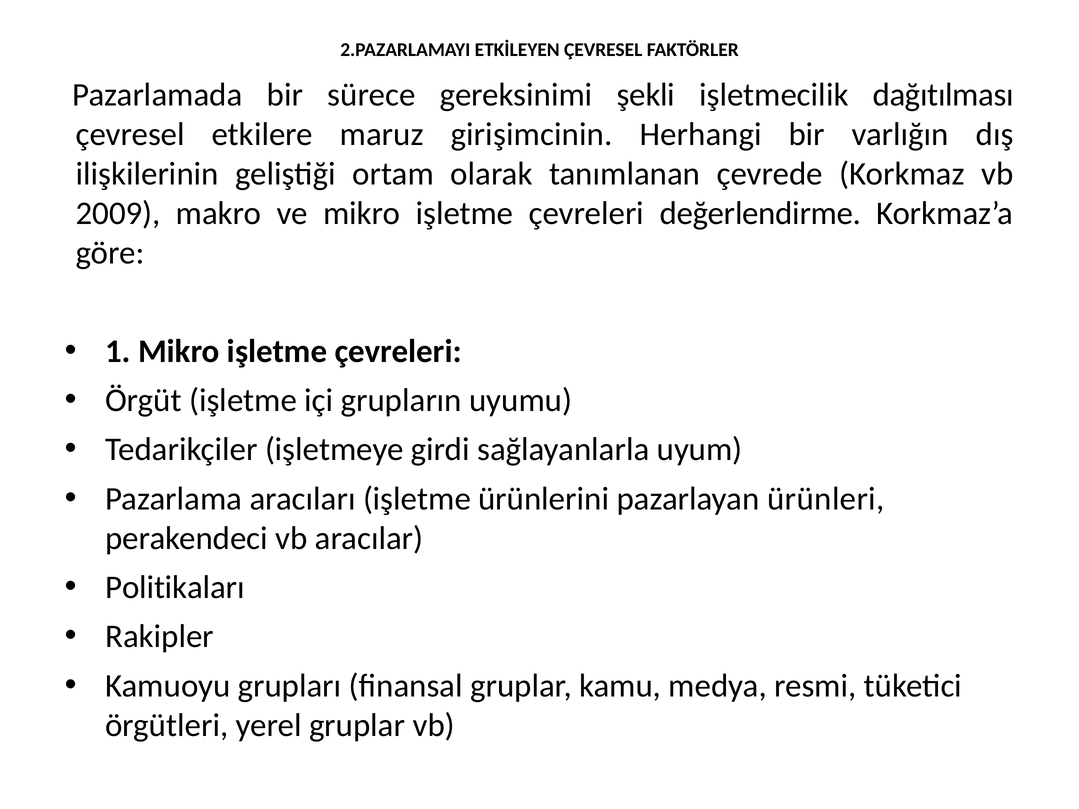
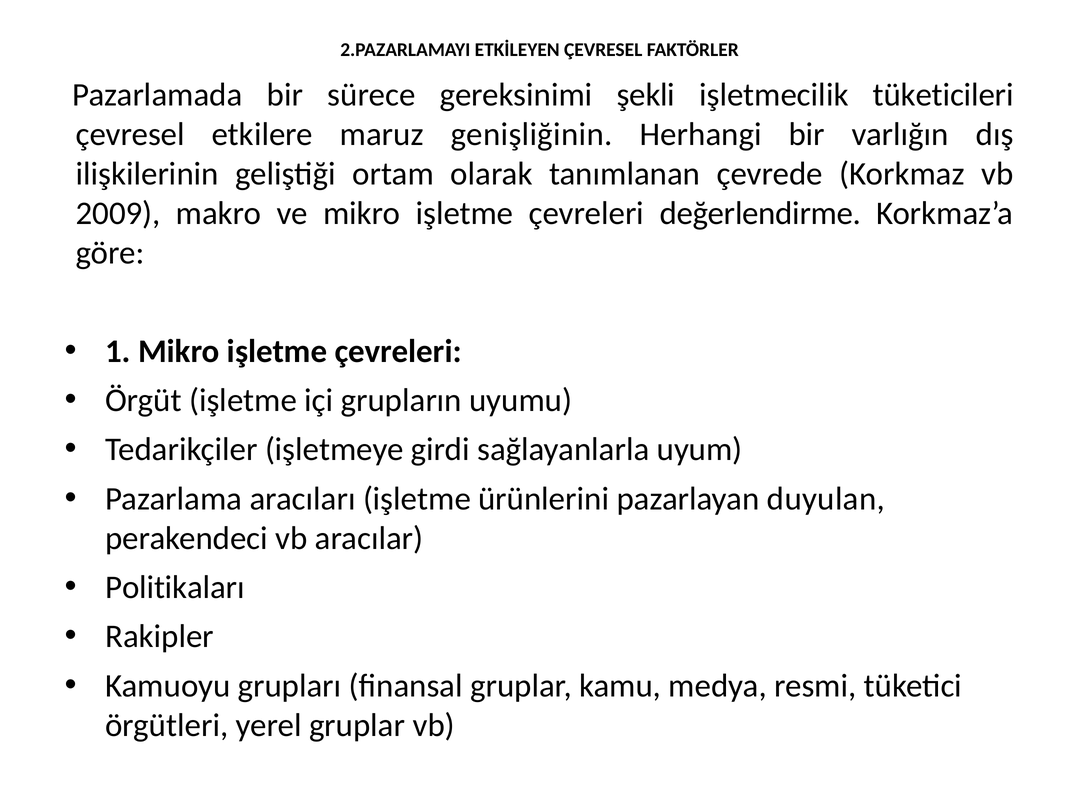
dağıtılması: dağıtılması -> tüketicileri
girişimcinin: girişimcinin -> genişliğinin
ürünleri: ürünleri -> duyulan
